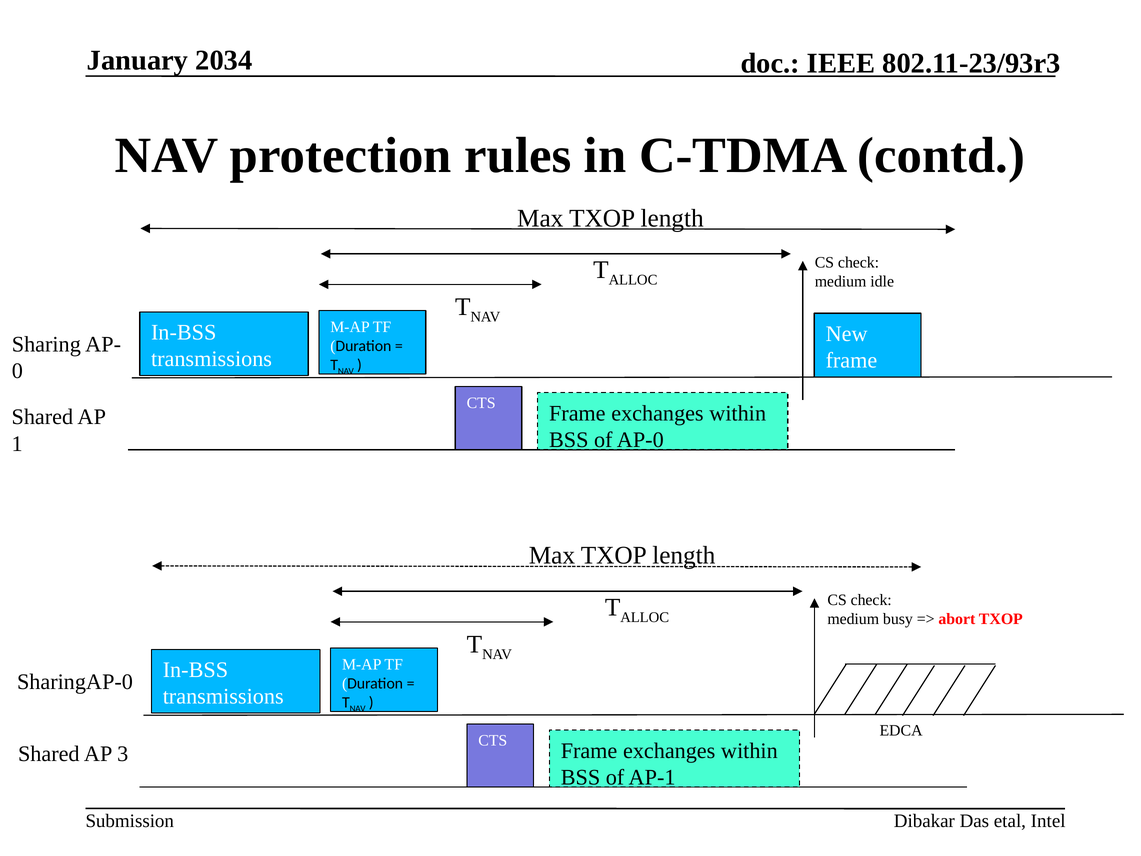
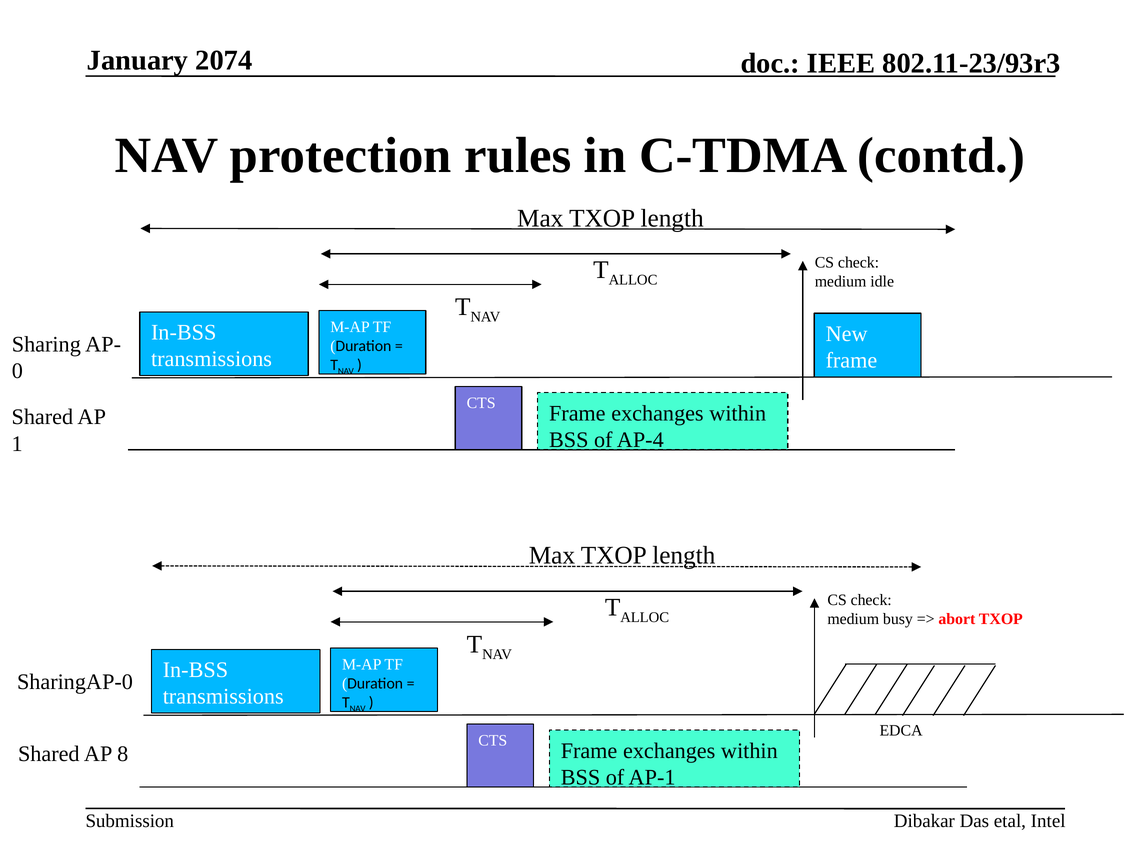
2034: 2034 -> 2074
AP-0: AP-0 -> AP-4
3: 3 -> 8
